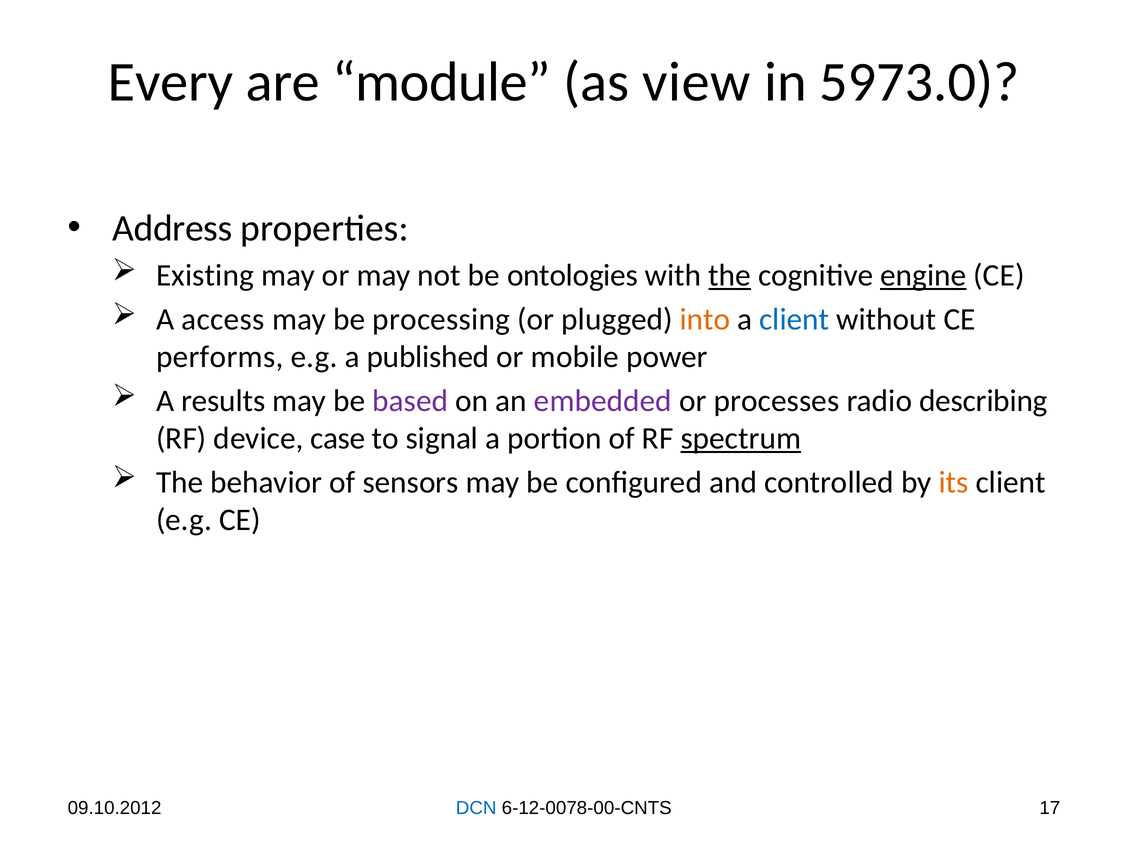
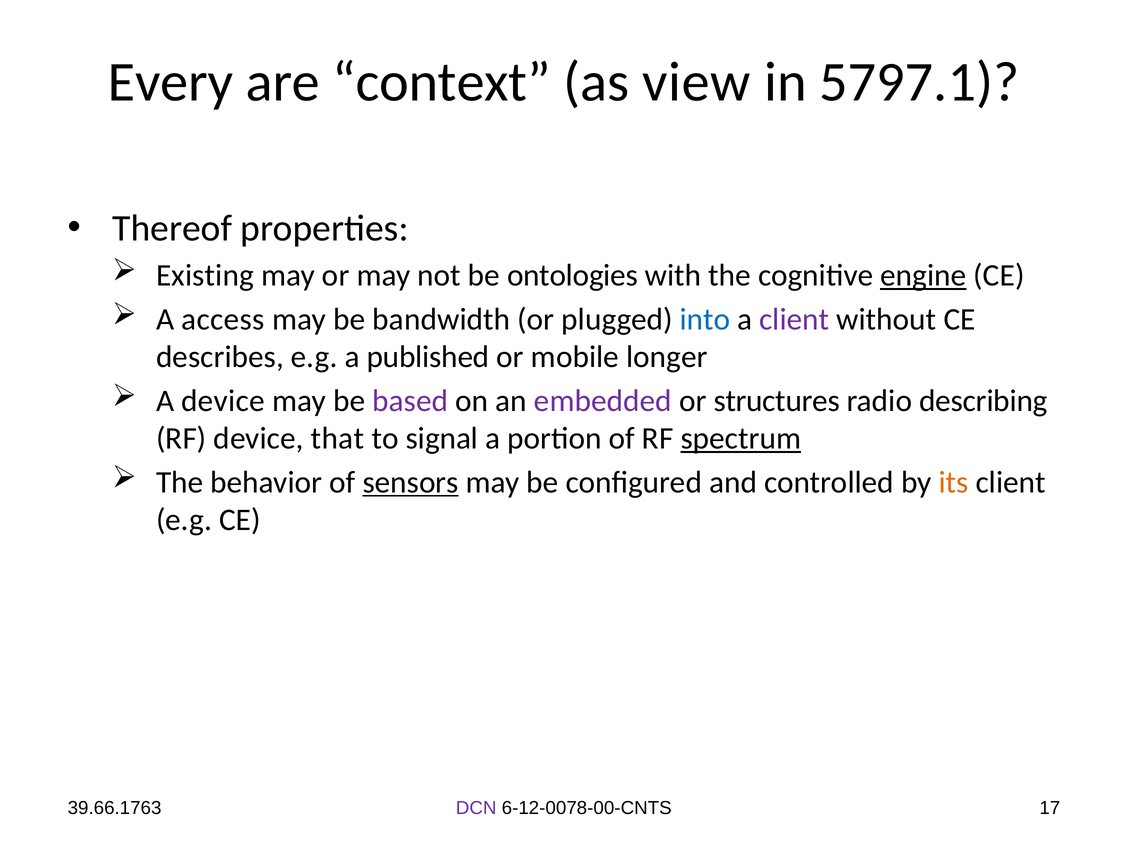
module: module -> context
5973.0: 5973.0 -> 5797.1
Address: Address -> Thereof
the at (730, 275) underline: present -> none
processing: processing -> bandwidth
into colour: orange -> blue
client at (794, 319) colour: blue -> purple
performs: performs -> describes
power: power -> longer
A results: results -> device
processes: processes -> structures
case: case -> that
sensors underline: none -> present
09.10.2012: 09.10.2012 -> 39.66.1763
DCN colour: blue -> purple
